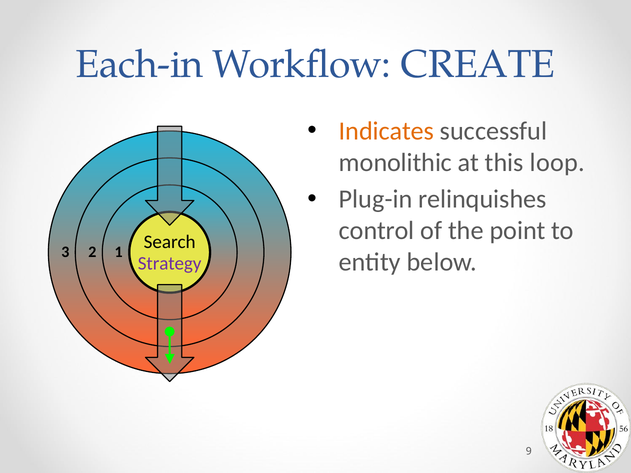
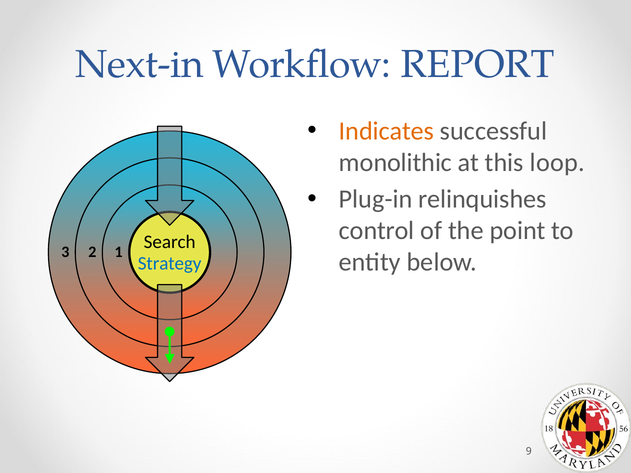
Each-in: Each-in -> Next-in
CREATE: CREATE -> REPORT
Strategy colour: purple -> blue
